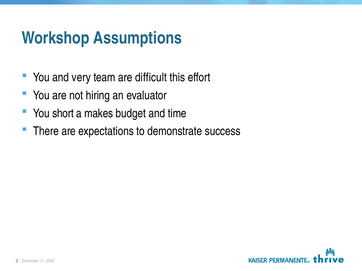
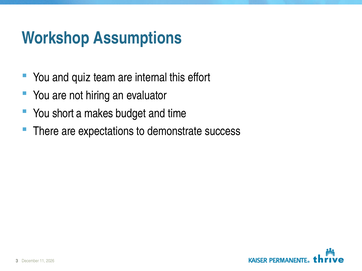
very: very -> quiz
difficult: difficult -> internal
